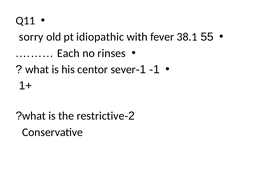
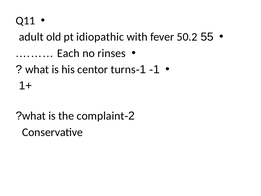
sorry: sorry -> adult
38.1: 38.1 -> 50.2
sever: sever -> turns
restrictive: restrictive -> complaint
